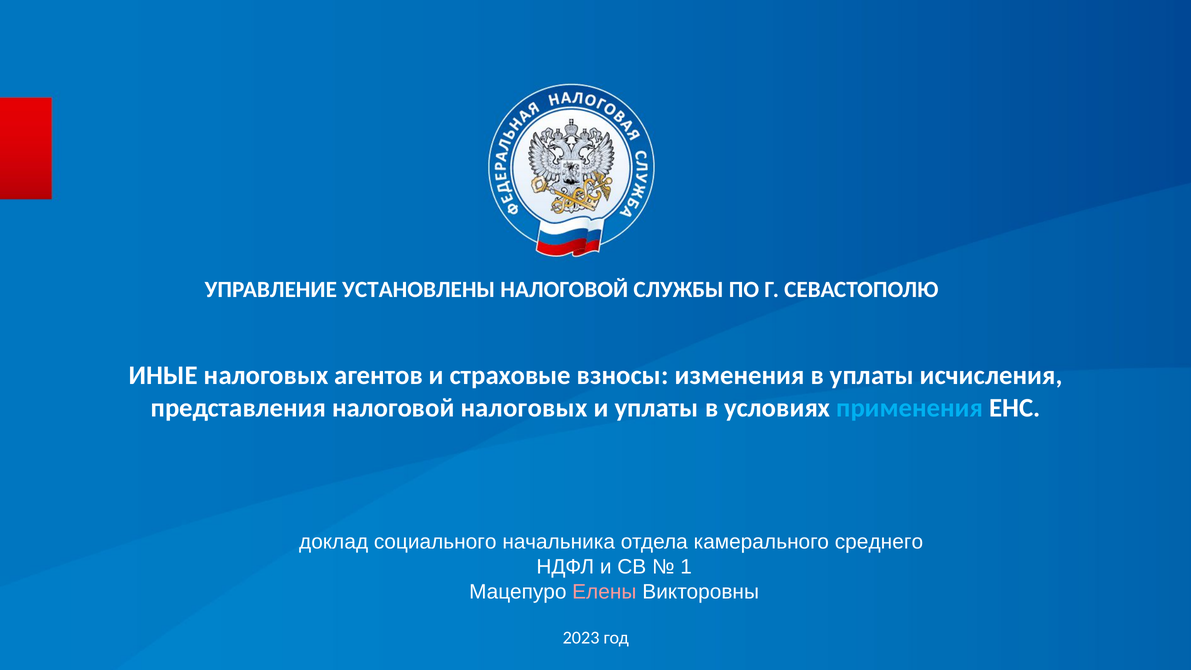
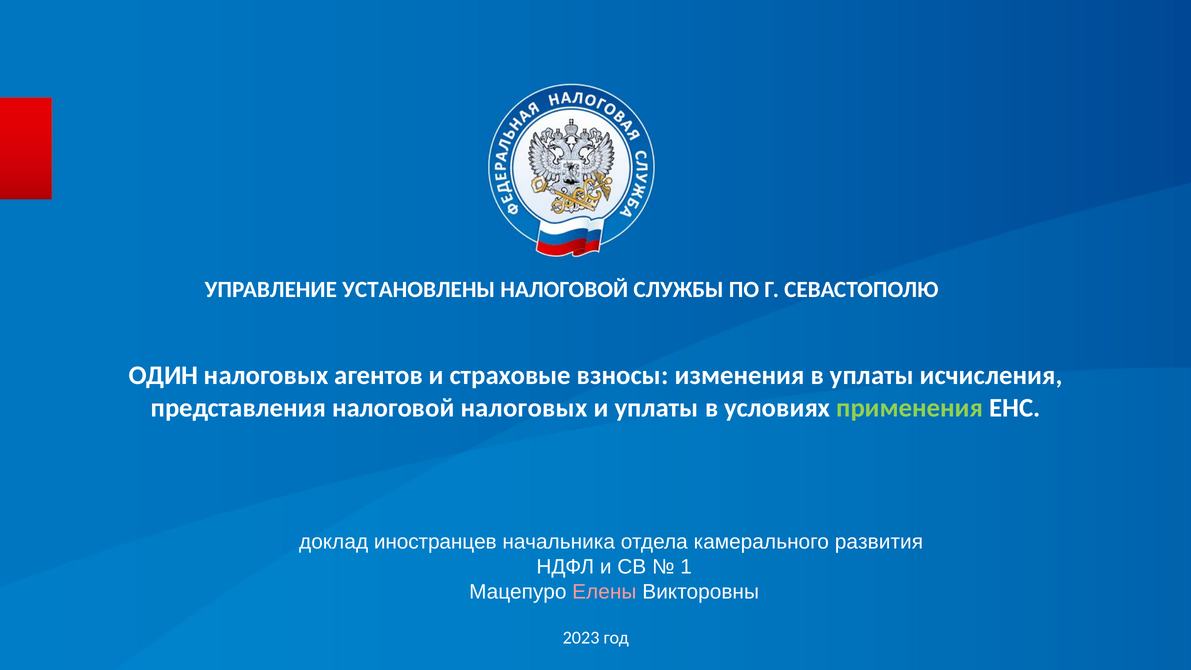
ИНЫЕ: ИНЫЕ -> ОДИН
применения colour: light blue -> light green
социального: социального -> иностранцев
среднего: среднего -> развития
